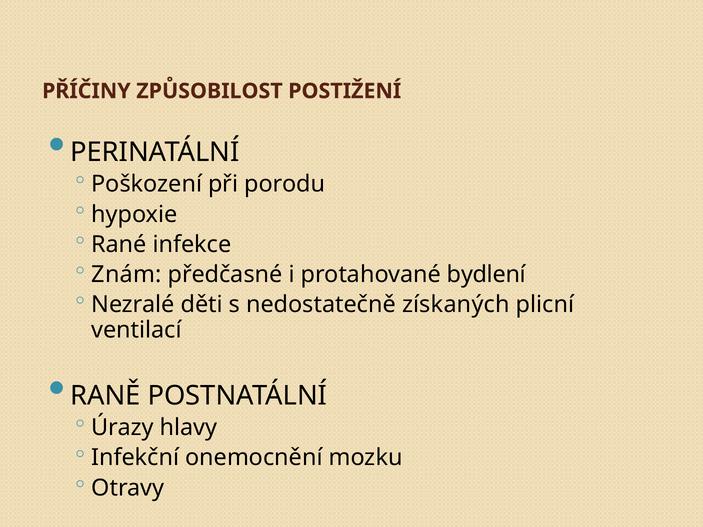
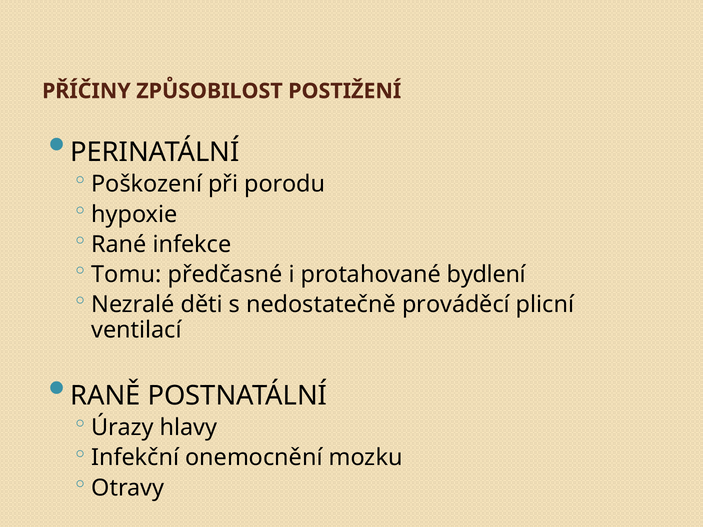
Znám: Znám -> Tomu
získaných: získaných -> prováděcí
